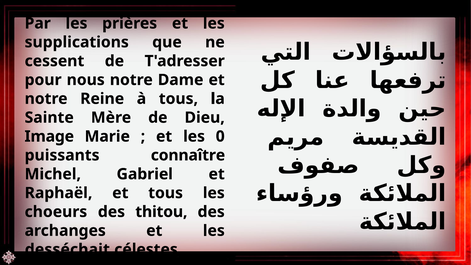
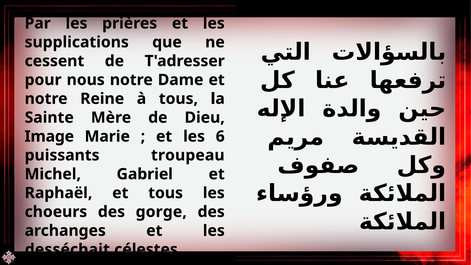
0: 0 -> 6
connaître: connaître -> troupeau
thitou: thitou -> gorge
